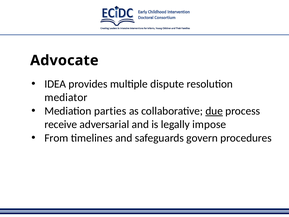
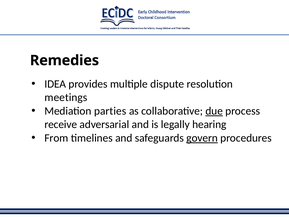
Advocate: Advocate -> Remedies
mediator: mediator -> meetings
impose: impose -> hearing
govern underline: none -> present
